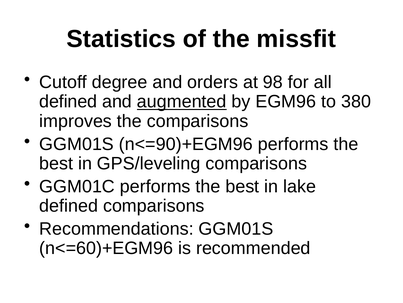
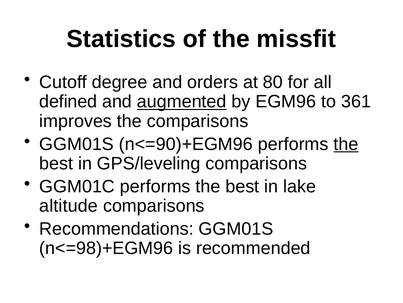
98: 98 -> 80
380: 380 -> 361
the at (346, 144) underline: none -> present
defined at (69, 205): defined -> altitude
n<=60)+EGM96: n<=60)+EGM96 -> n<=98)+EGM96
